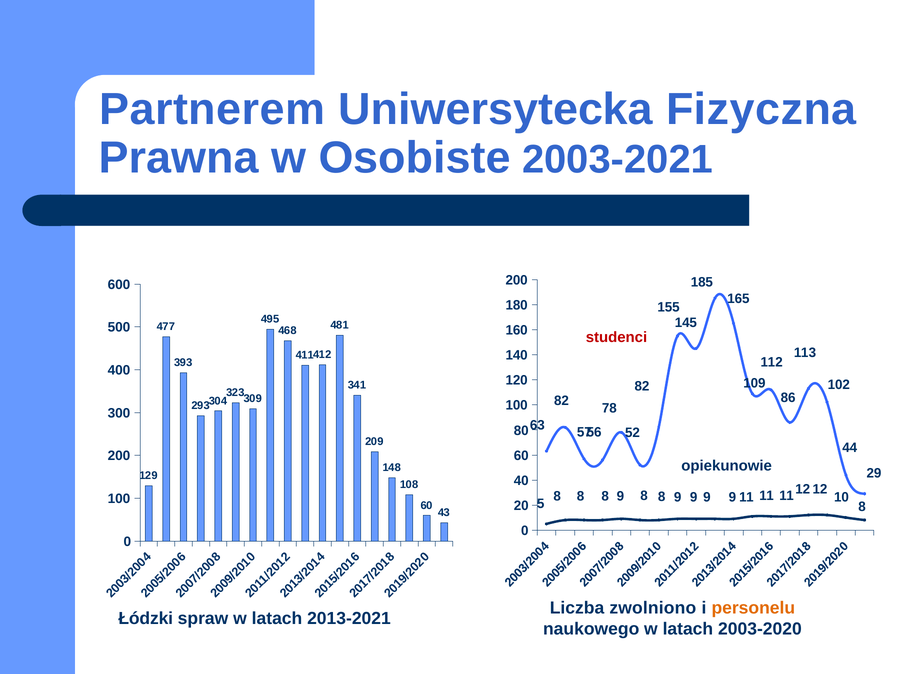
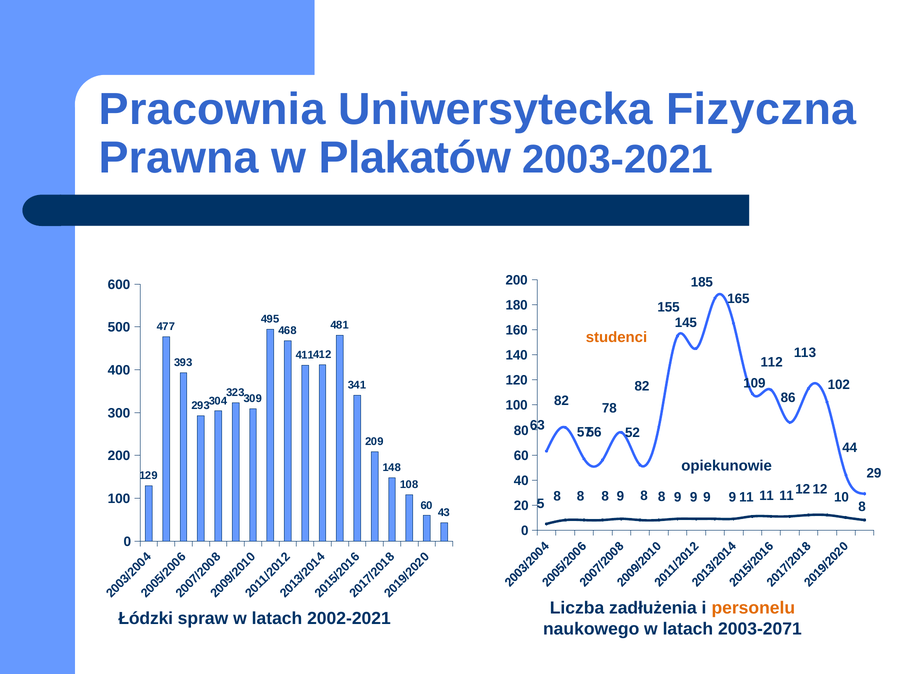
Partnerem: Partnerem -> Pracownia
Osobiste: Osobiste -> Plakatów
studenci colour: red -> orange
zwolniono: zwolniono -> zadłużenia
2013-2021: 2013-2021 -> 2002-2021
2003-2020: 2003-2020 -> 2003-2071
